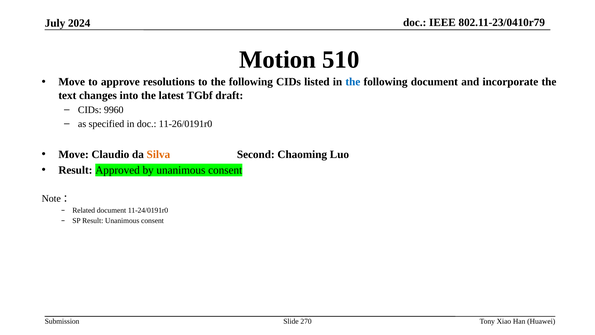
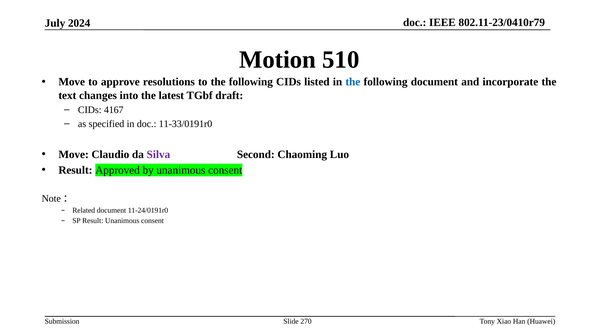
9960: 9960 -> 4167
11-26/0191r0: 11-26/0191r0 -> 11-33/0191r0
Silva colour: orange -> purple
